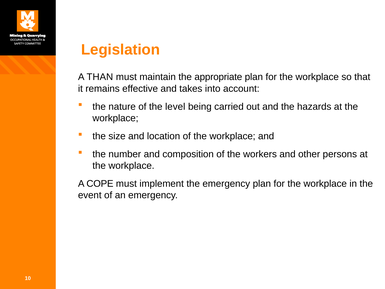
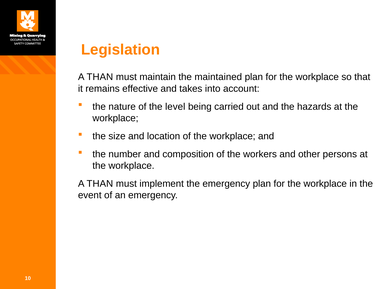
appropriate: appropriate -> maintained
COPE at (100, 184): COPE -> THAN
